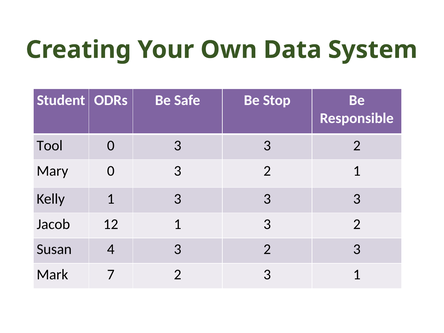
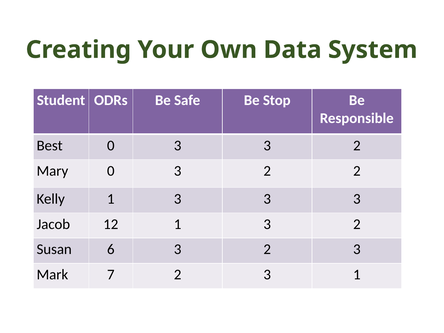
Tool: Tool -> Best
2 1: 1 -> 2
4: 4 -> 6
